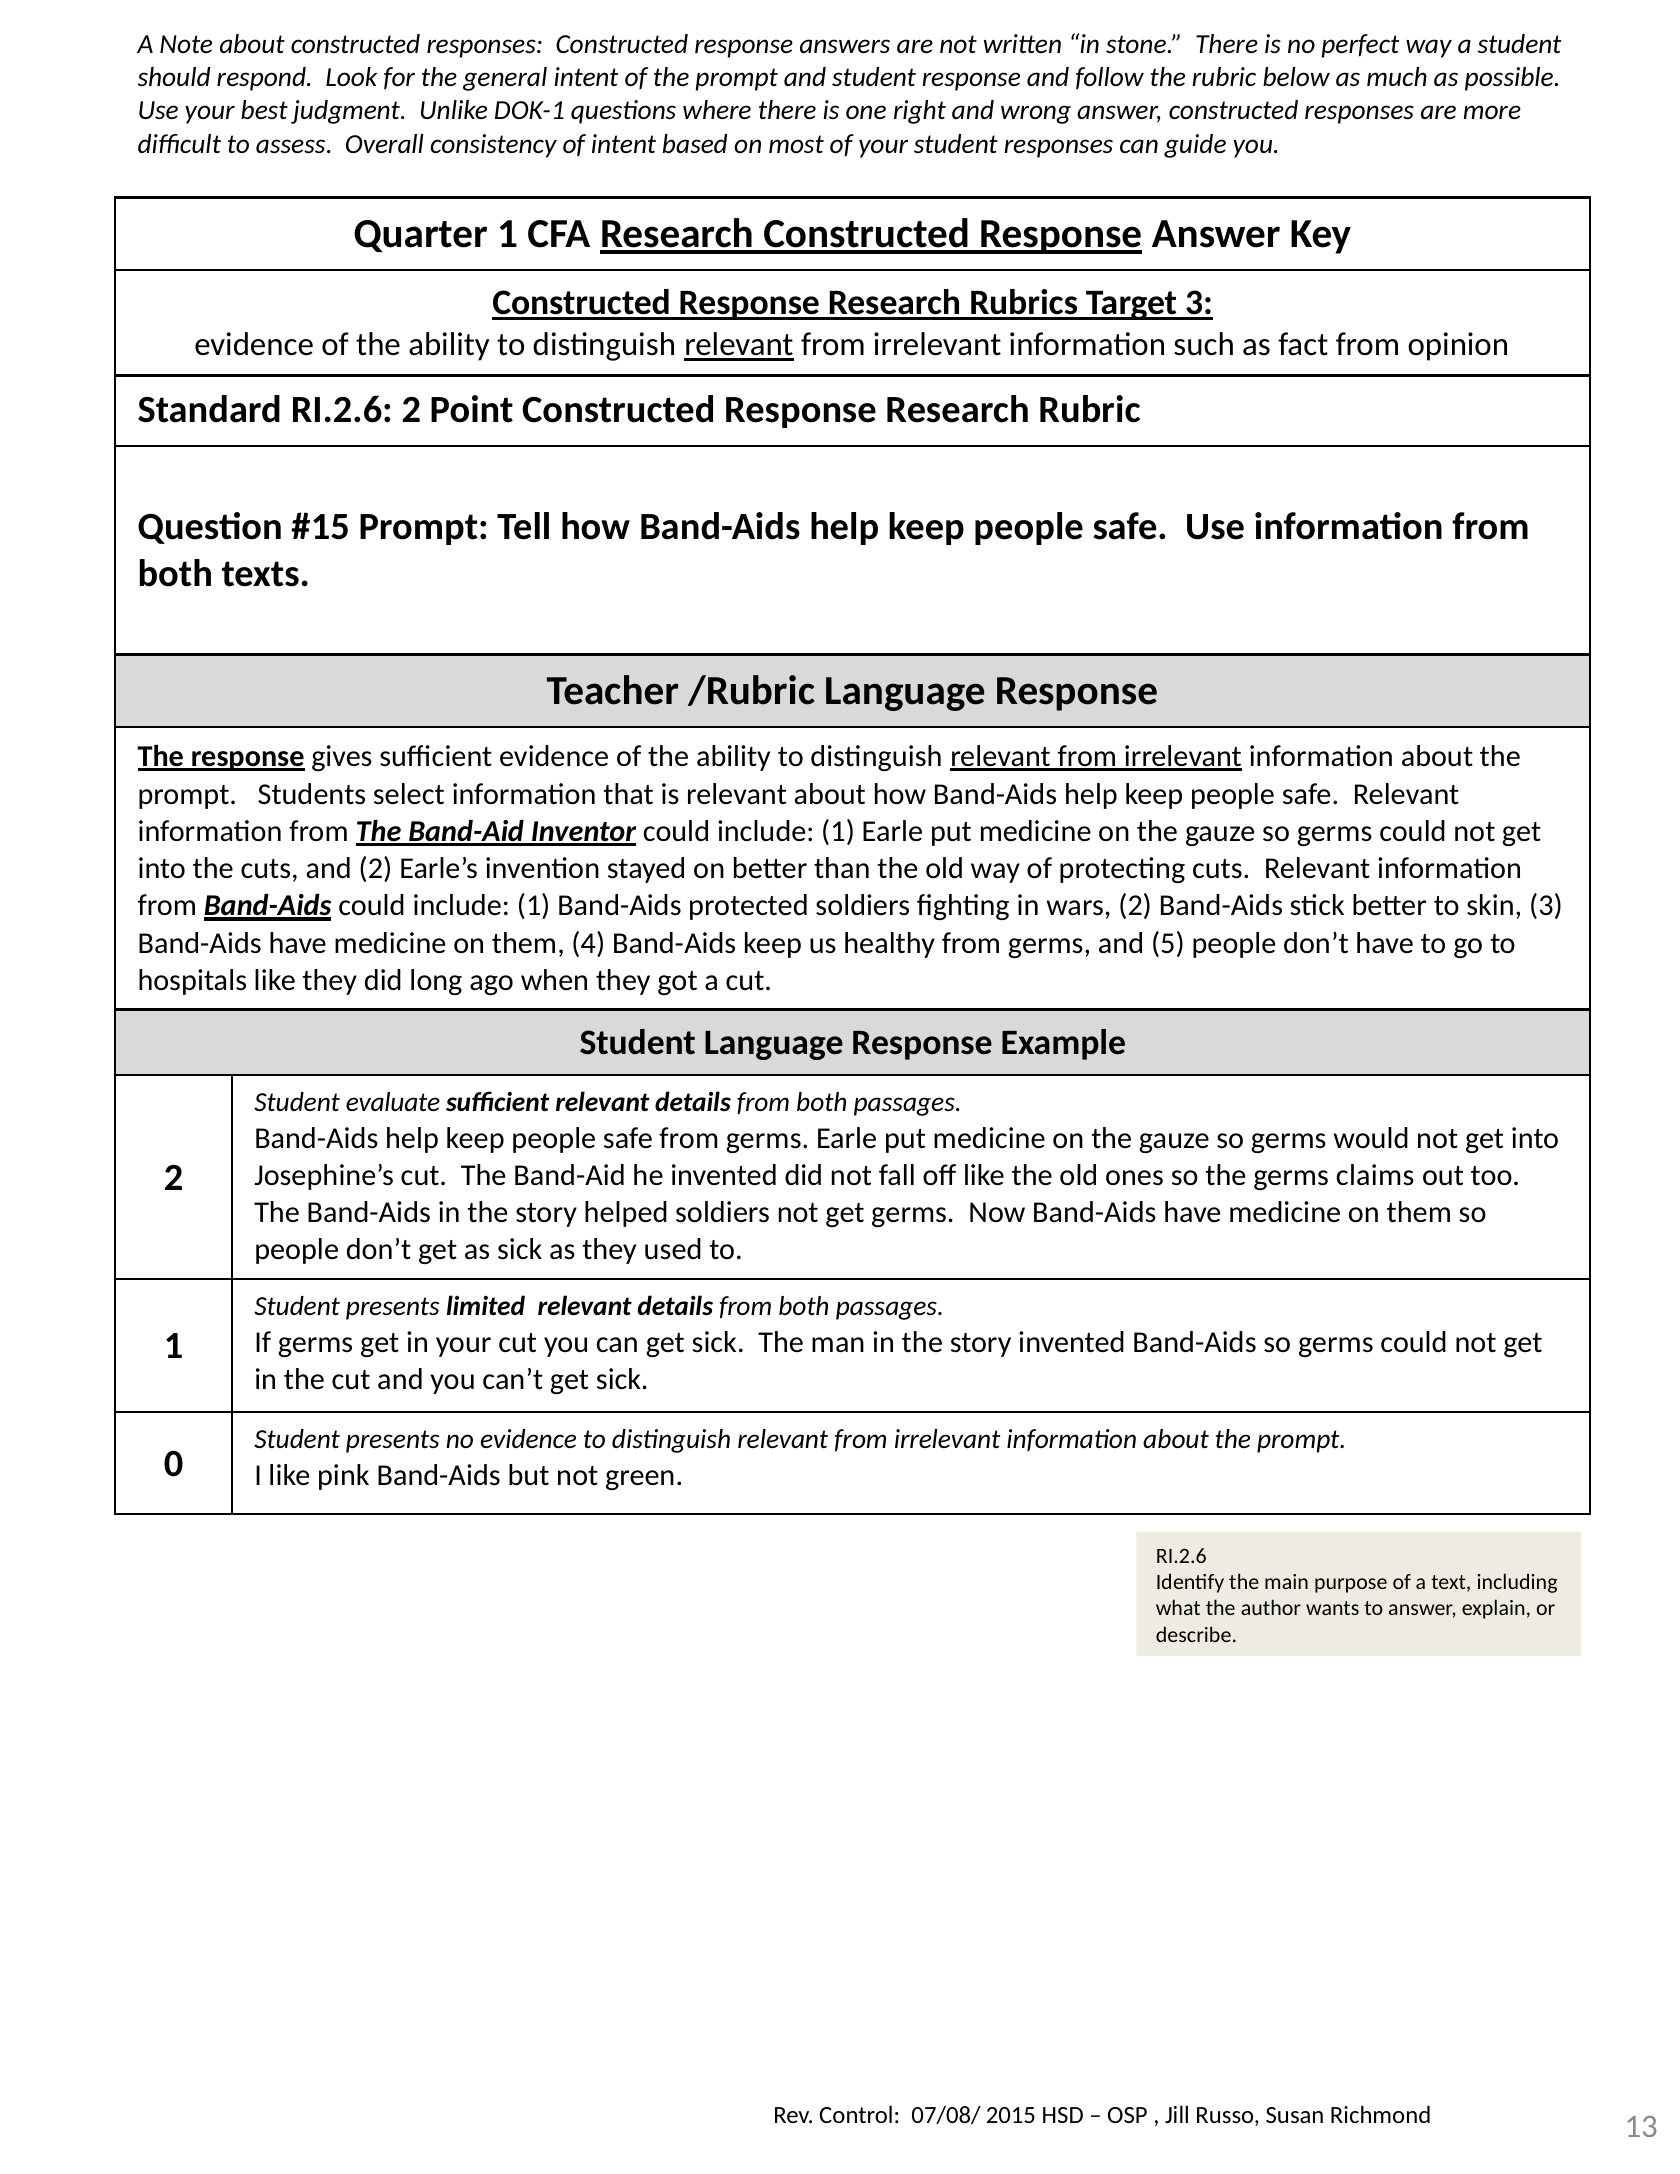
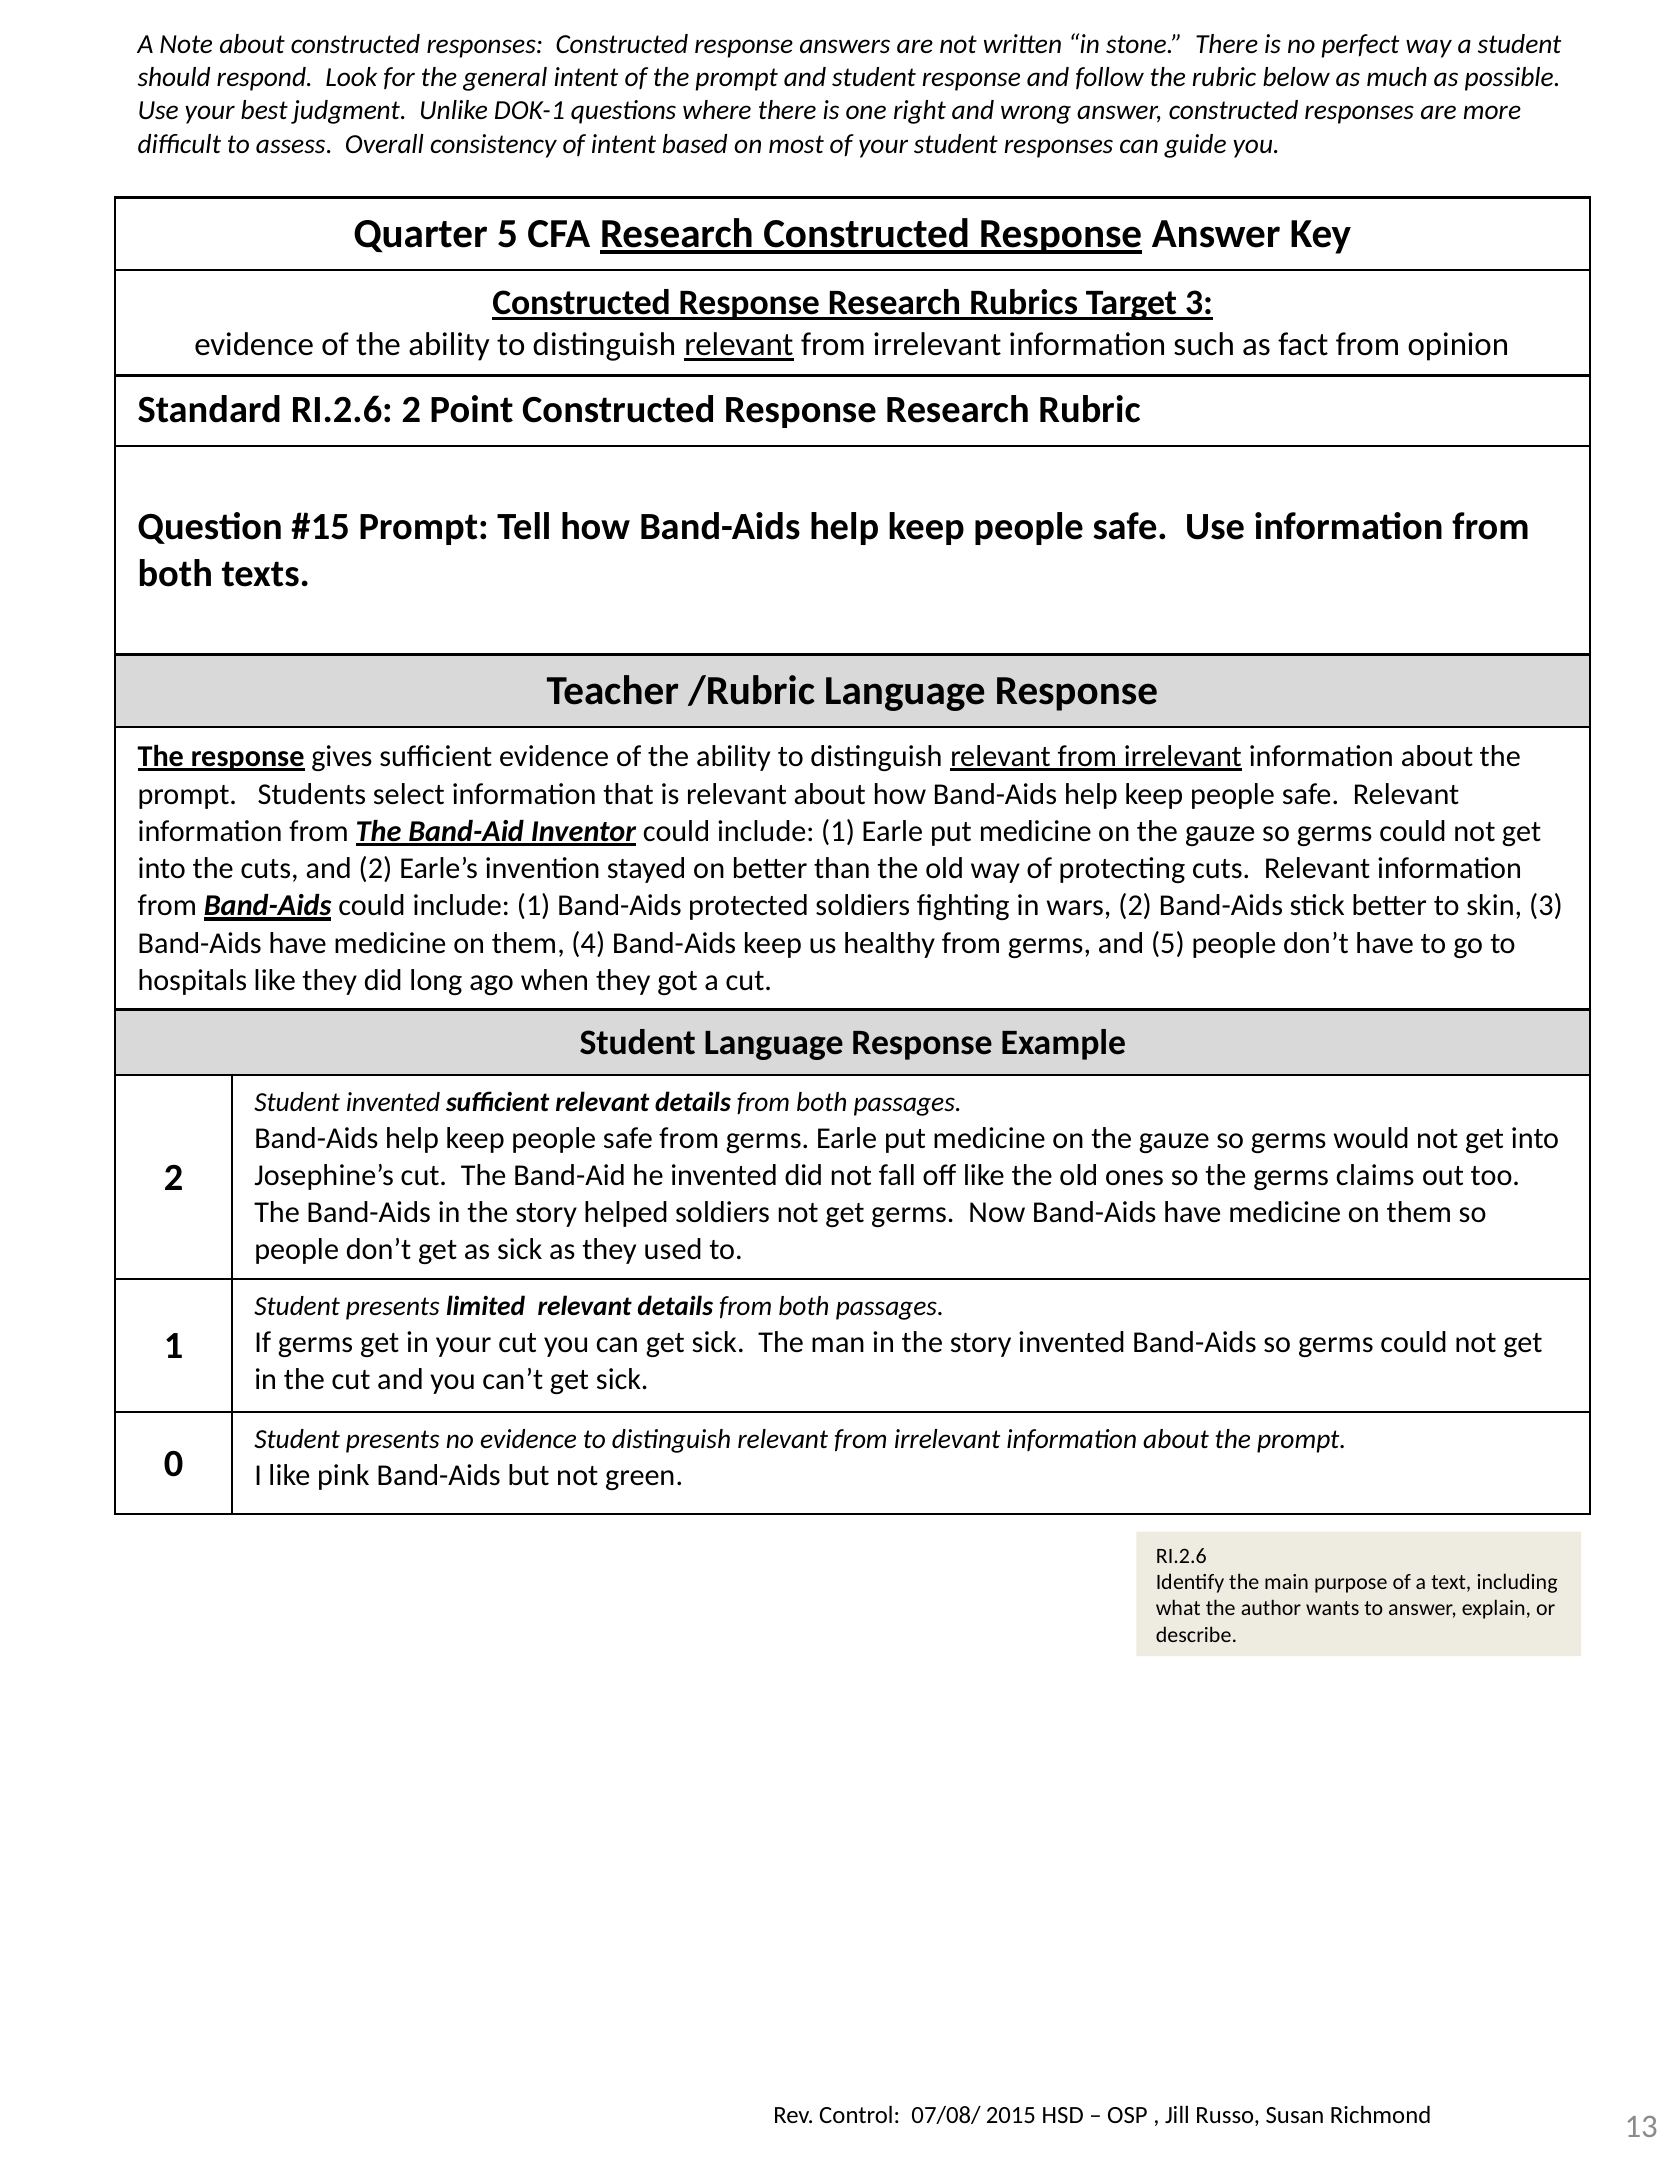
Quarter 1: 1 -> 5
Student evaluate: evaluate -> invented
